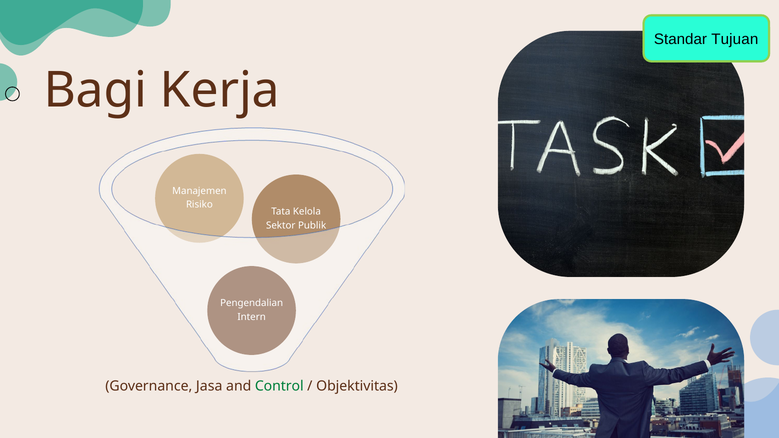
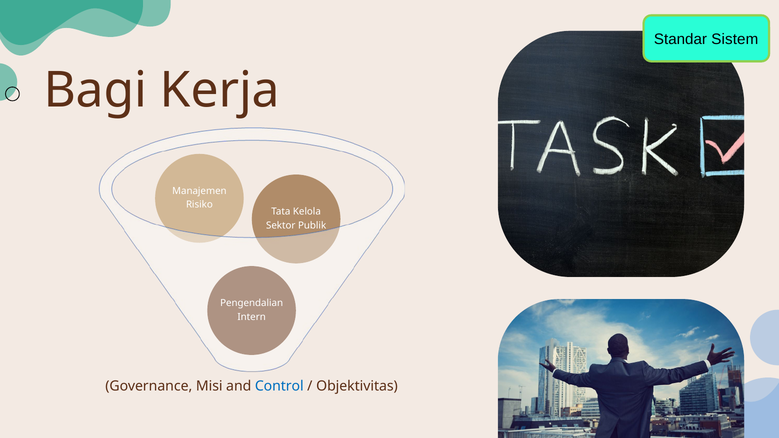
Tujuan: Tujuan -> Sistem
Jasa: Jasa -> Misi
Control colour: green -> blue
